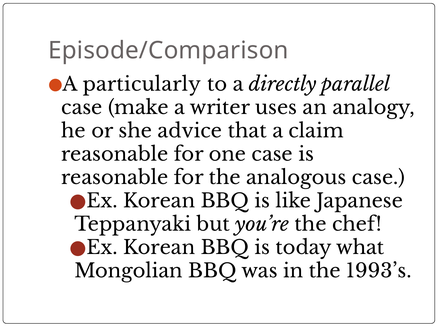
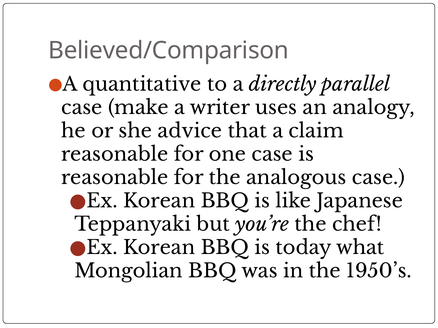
Episode/Comparison: Episode/Comparison -> Believed/Comparison
particularly: particularly -> quantitative
1993’s: 1993’s -> 1950’s
